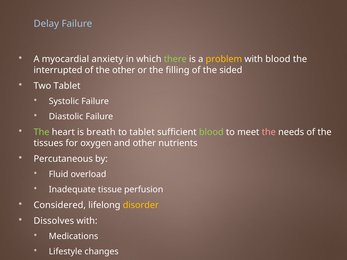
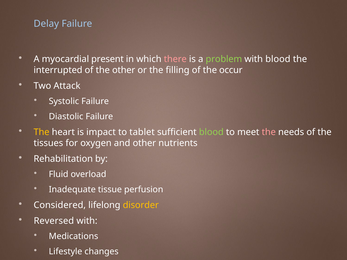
anxiety: anxiety -> present
there colour: light green -> pink
problem colour: yellow -> light green
sided: sided -> occur
Two Tablet: Tablet -> Attack
The at (42, 132) colour: light green -> yellow
breath: breath -> impact
Percutaneous: Percutaneous -> Rehabilitation
Dissolves: Dissolves -> Reversed
